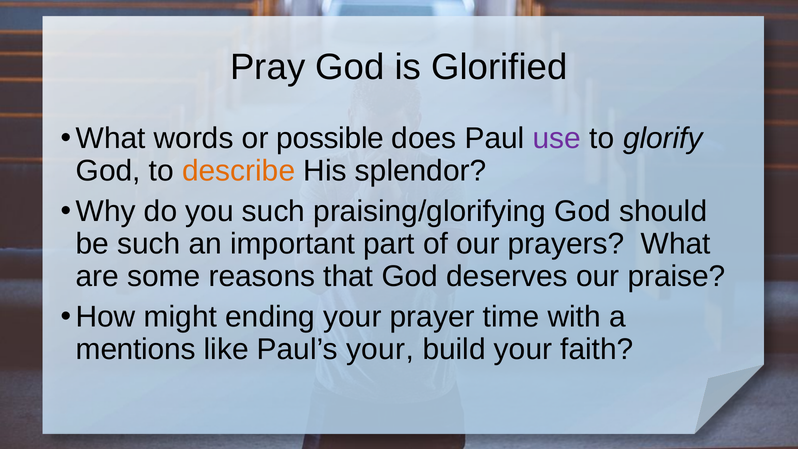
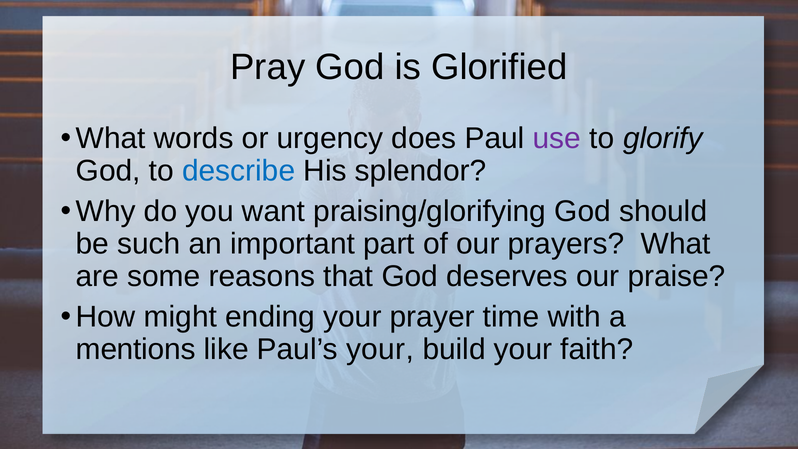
possible: possible -> urgency
describe colour: orange -> blue
you such: such -> want
